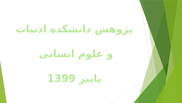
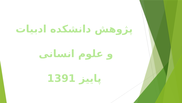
1399: 1399 -> 1391
